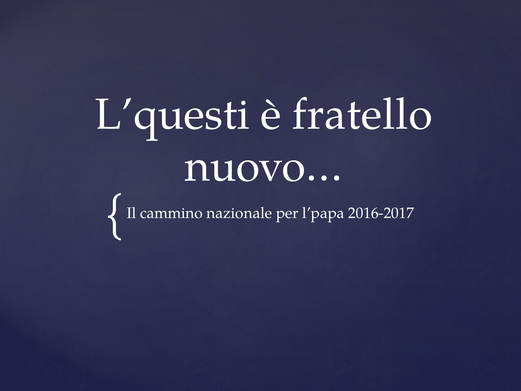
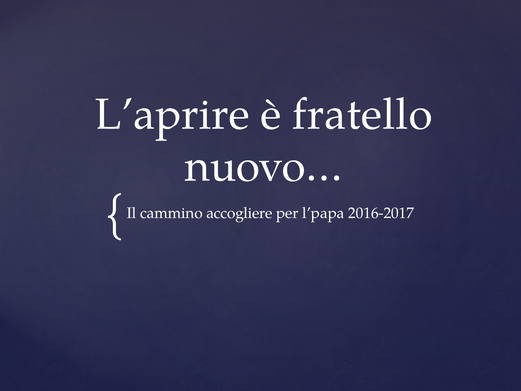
L’questi: L’questi -> L’aprire
nazionale: nazionale -> accogliere
